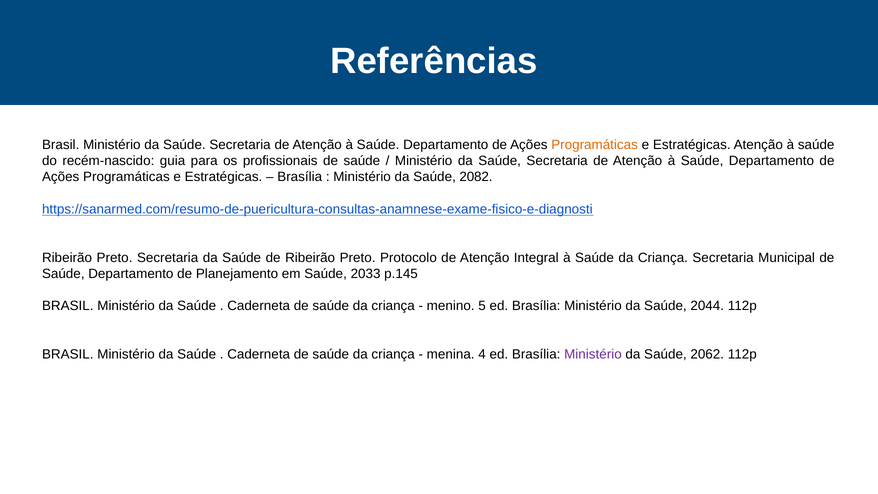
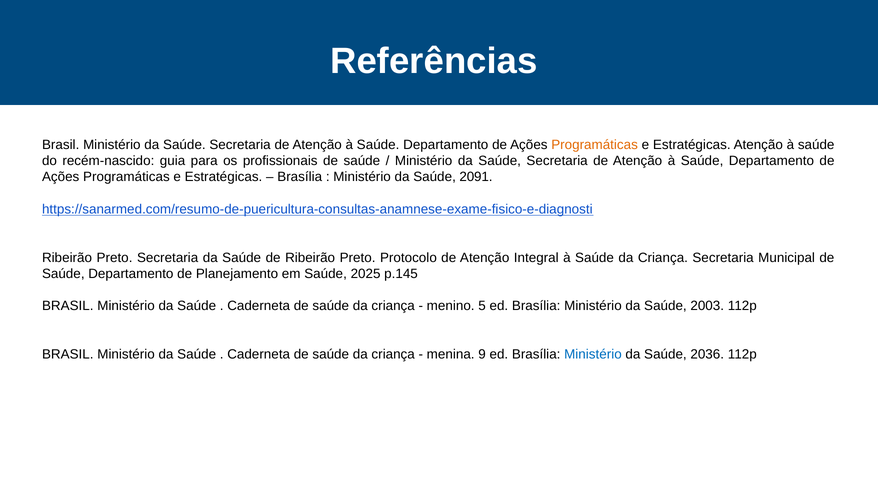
2082: 2082 -> 2091
2033: 2033 -> 2025
2044: 2044 -> 2003
4: 4 -> 9
Ministério at (593, 354) colour: purple -> blue
2062: 2062 -> 2036
